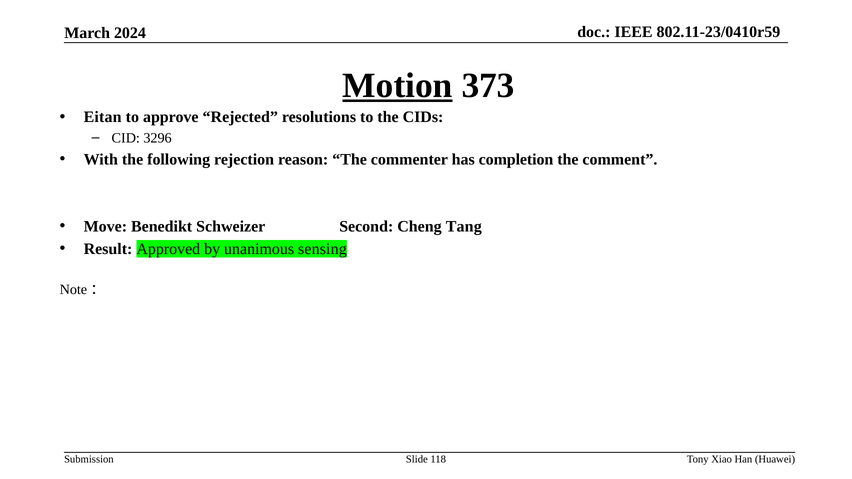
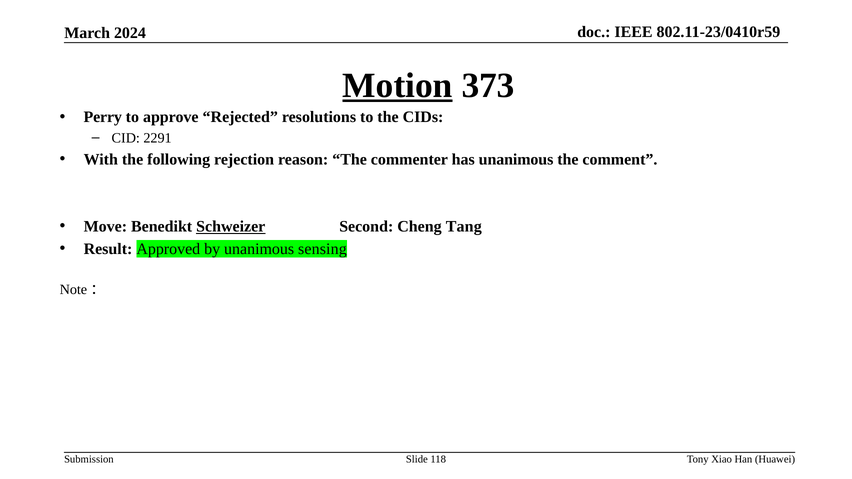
Eitan: Eitan -> Perry
3296: 3296 -> 2291
has completion: completion -> unanimous
Schweizer underline: none -> present
